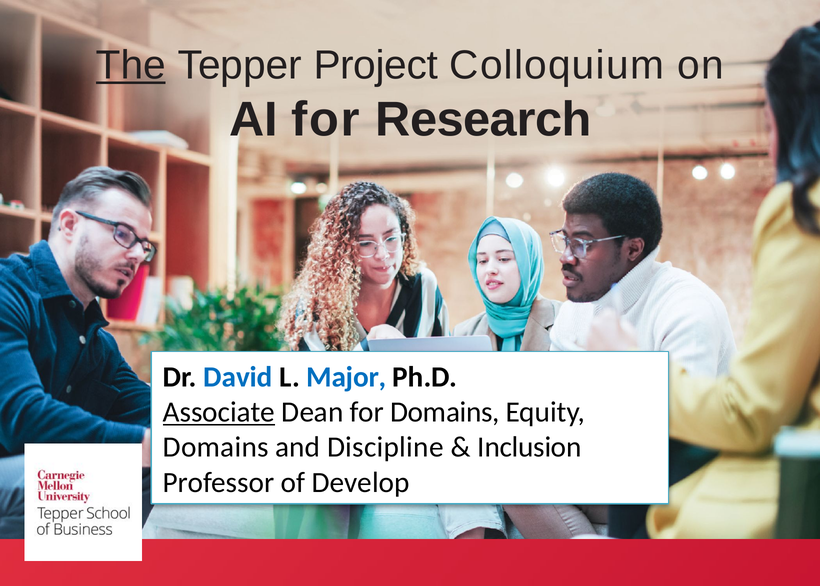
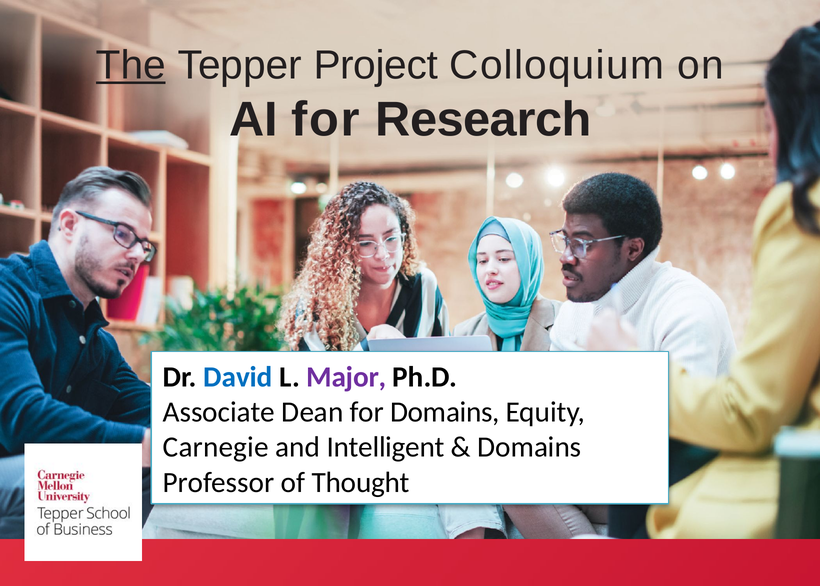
Major colour: blue -> purple
Associate underline: present -> none
Domains at (216, 447): Domains -> Carnegie
Discipline: Discipline -> Intelligent
Inclusion at (529, 447): Inclusion -> Domains
Develop: Develop -> Thought
